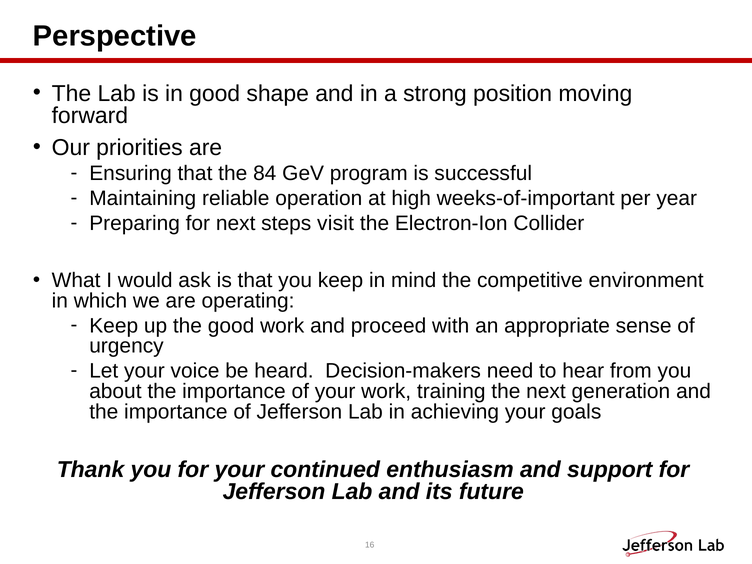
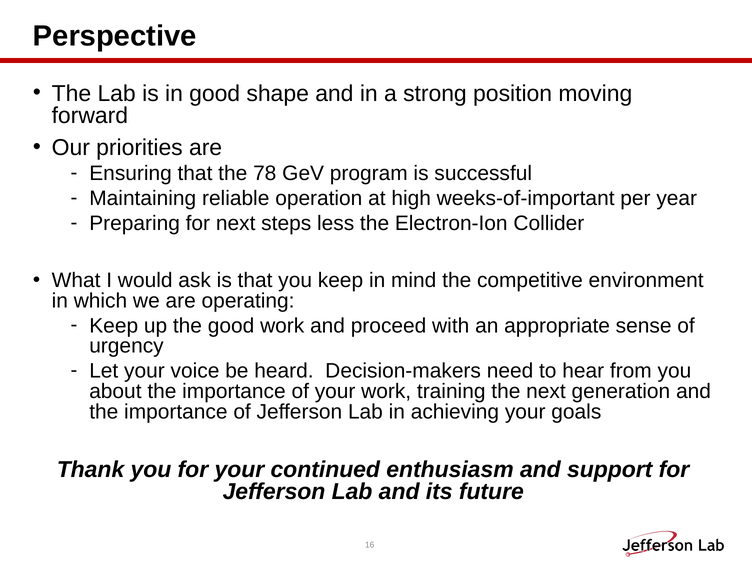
84: 84 -> 78
visit: visit -> less
